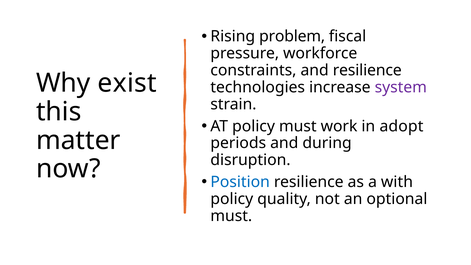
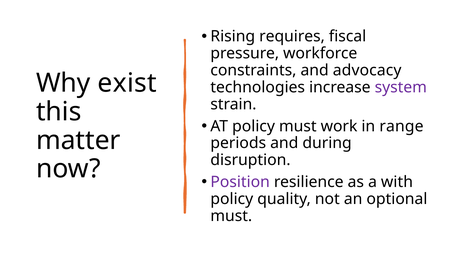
problem: problem -> requires
and resilience: resilience -> advocacy
adopt: adopt -> range
Position colour: blue -> purple
